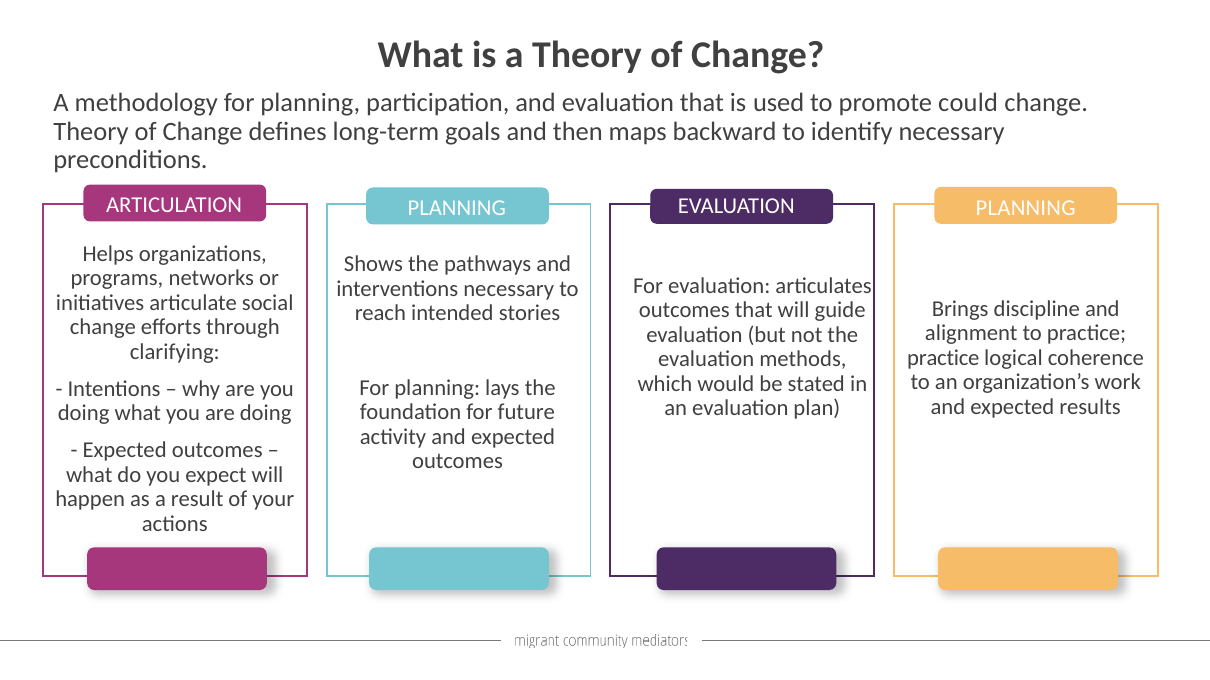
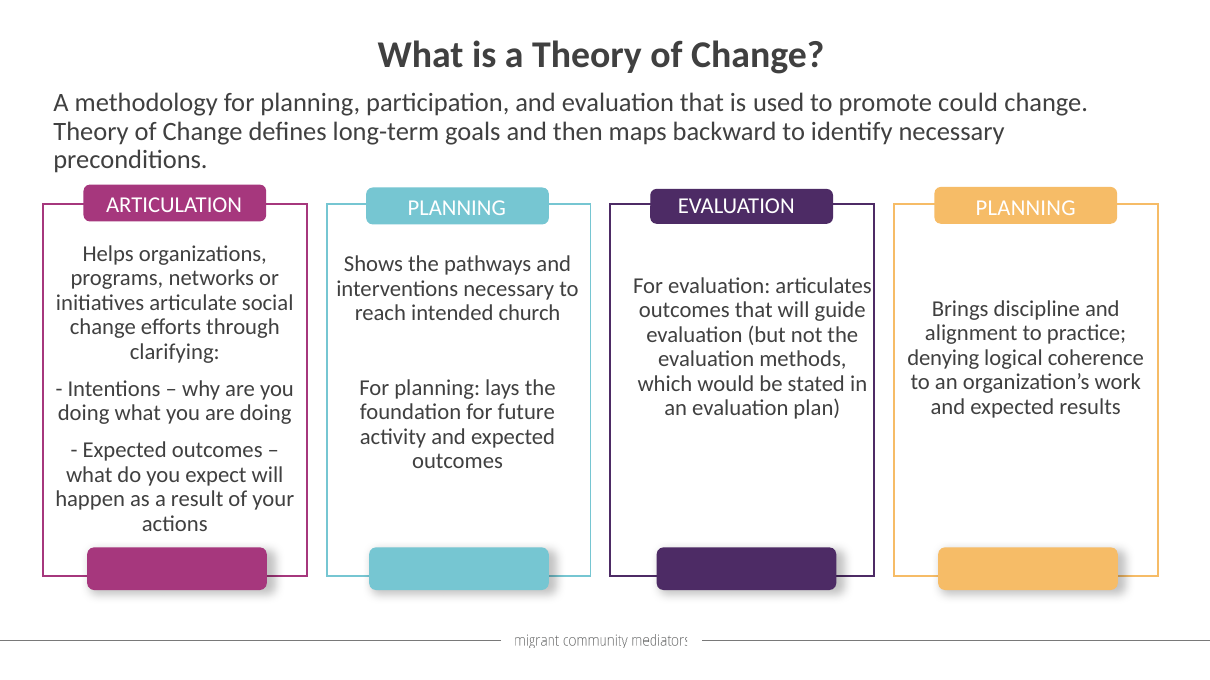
stories: stories -> church
practice at (943, 358): practice -> denying
